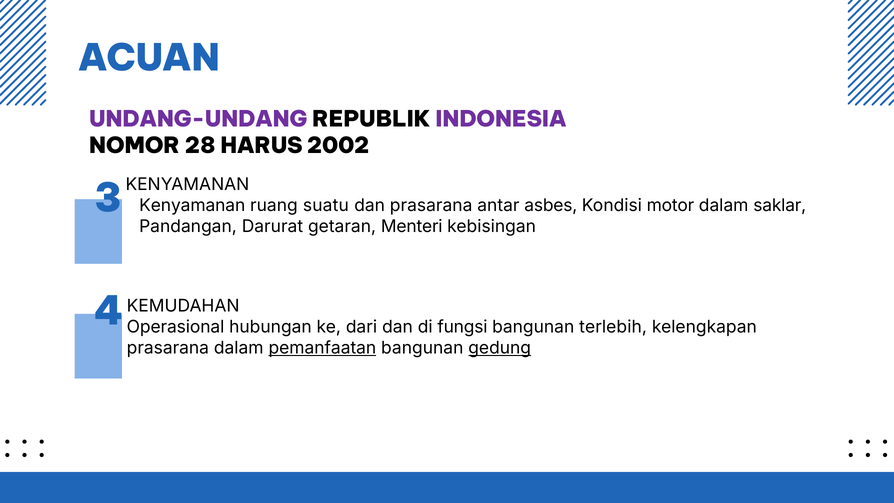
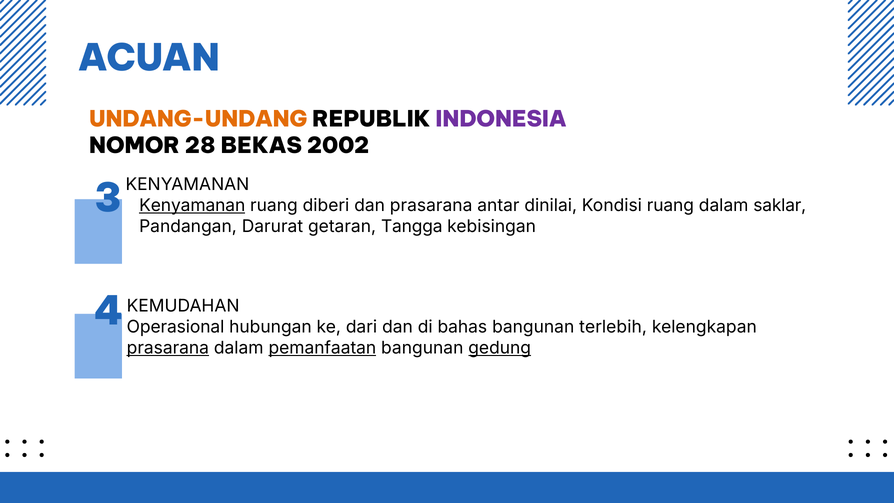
UNDANG-UNDANG colour: purple -> orange
HARUS: HARUS -> BEKAS
Kenyamanan at (192, 206) underline: none -> present
suatu: suatu -> diberi
asbes: asbes -> dinilai
Kondisi motor: motor -> ruang
Menteri: Menteri -> Tangga
fungsi: fungsi -> bahas
prasarana at (168, 348) underline: none -> present
